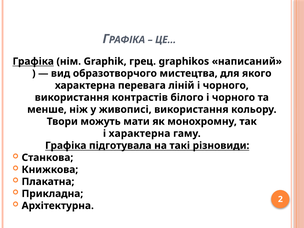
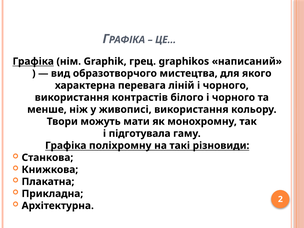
і характерна: характерна -> підготувала
підготувала: підготувала -> поліхромну
